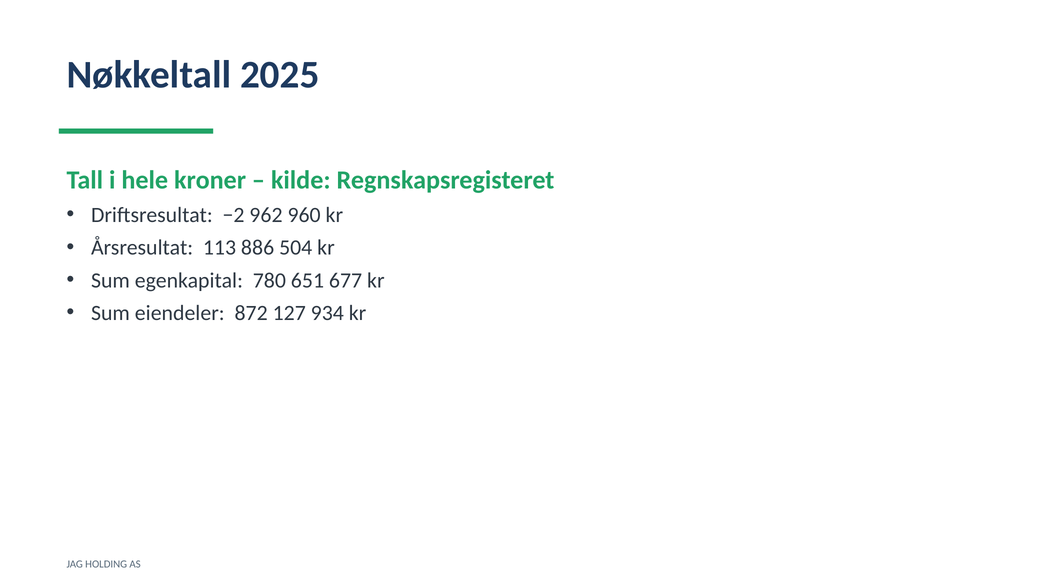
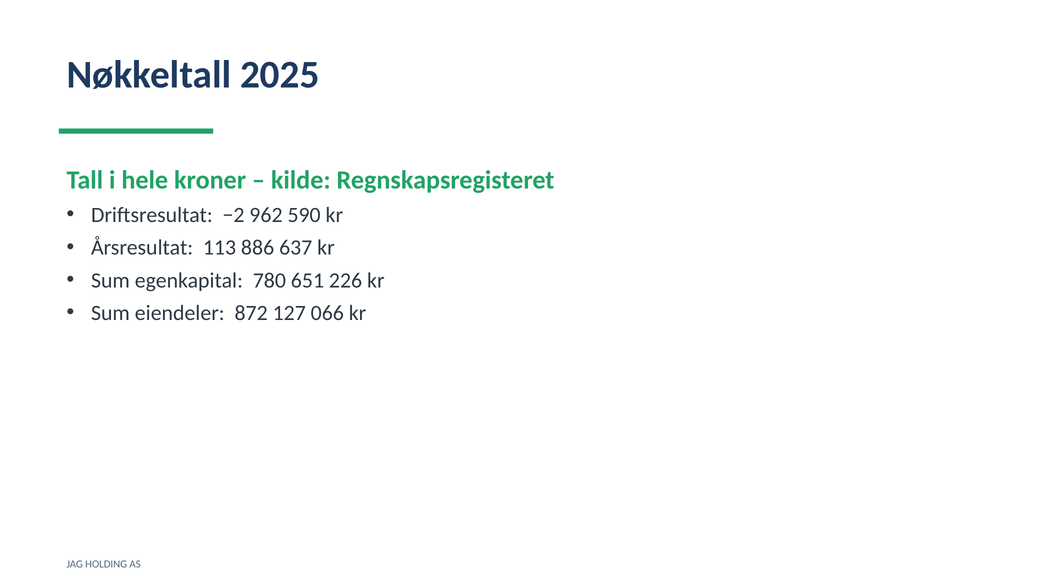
960: 960 -> 590
504: 504 -> 637
677: 677 -> 226
934: 934 -> 066
